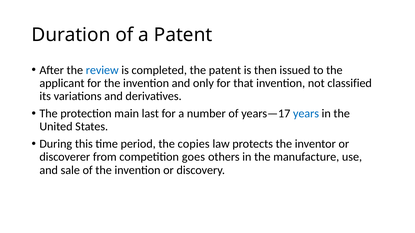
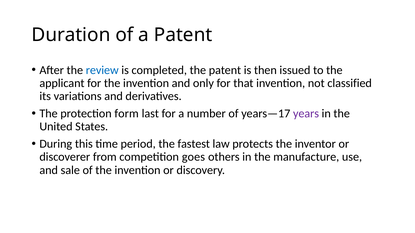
main: main -> form
years colour: blue -> purple
copies: copies -> fastest
